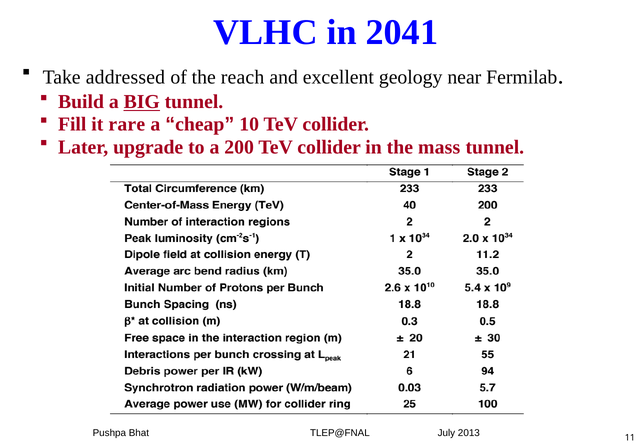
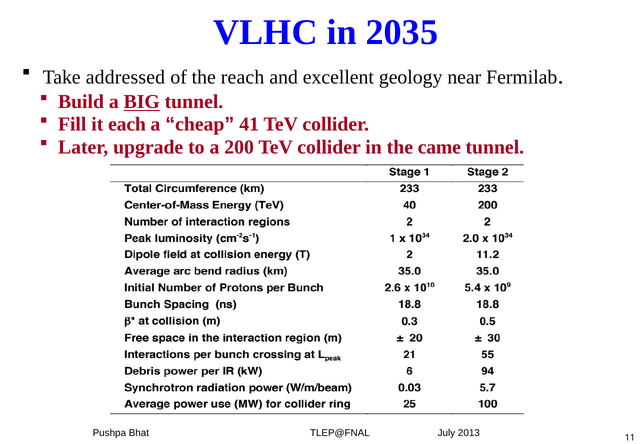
2041: 2041 -> 2035
rare: rare -> each
10: 10 -> 41
mass: mass -> came
